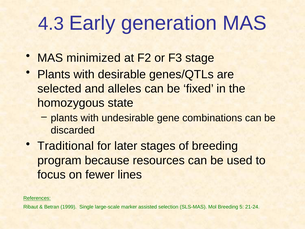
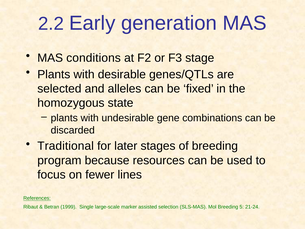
4.3: 4.3 -> 2.2
minimized: minimized -> conditions
